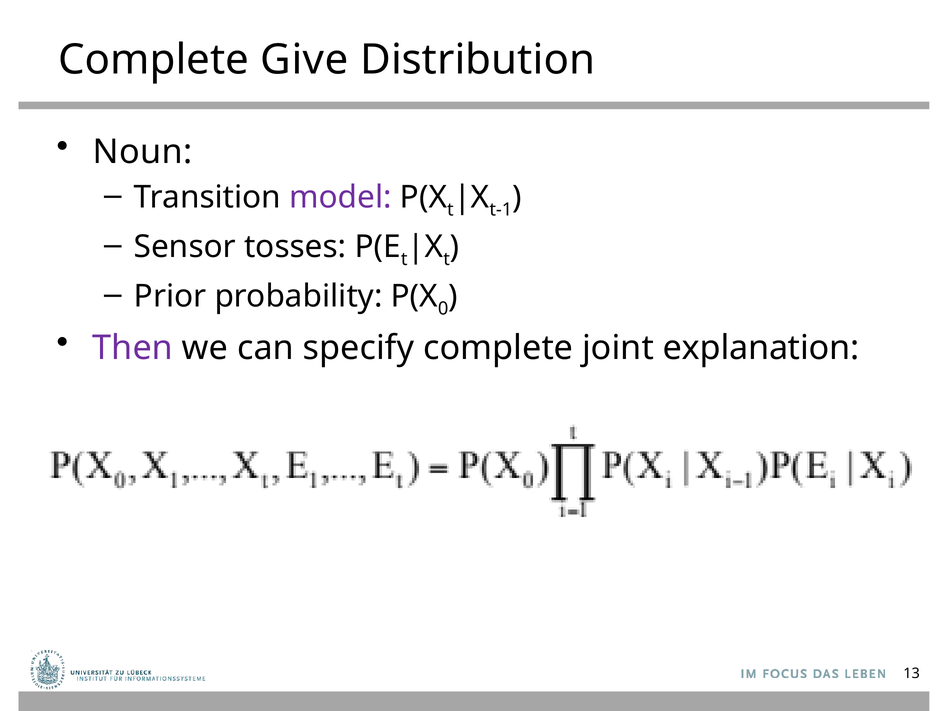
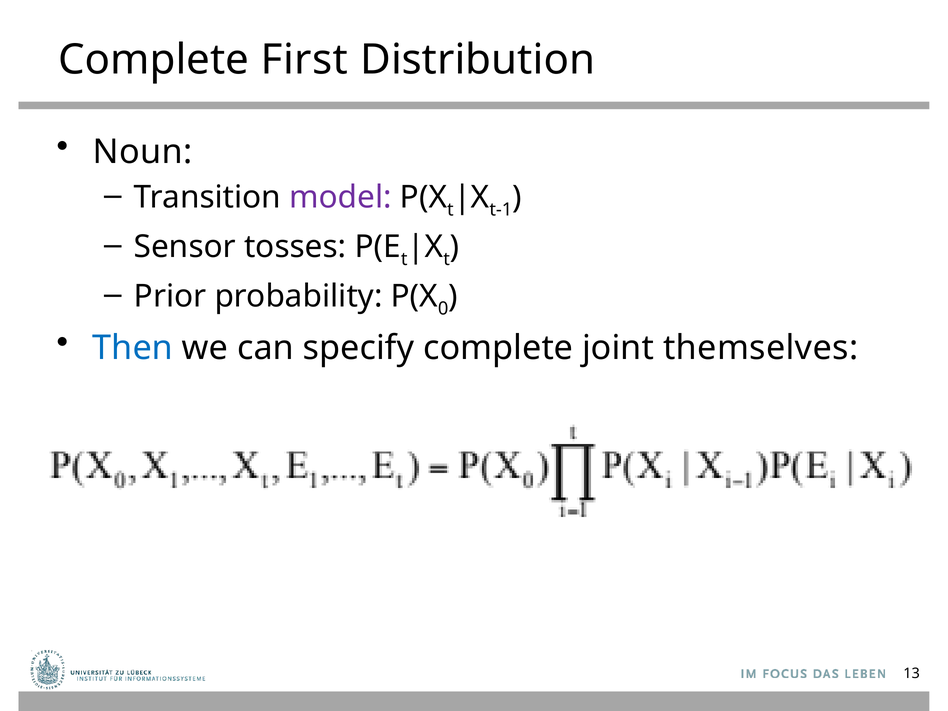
Give: Give -> First
Then colour: purple -> blue
explanation: explanation -> themselves
